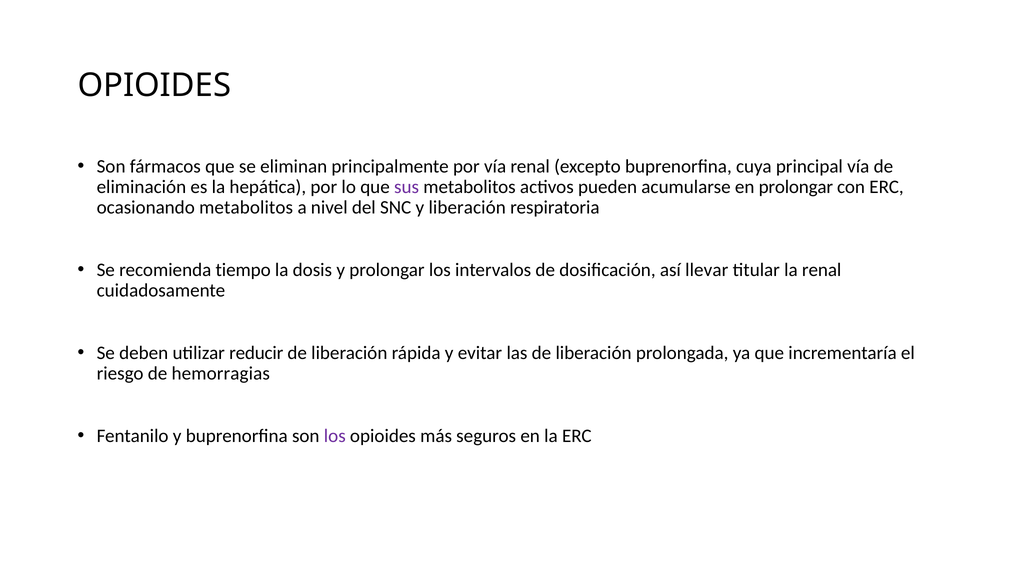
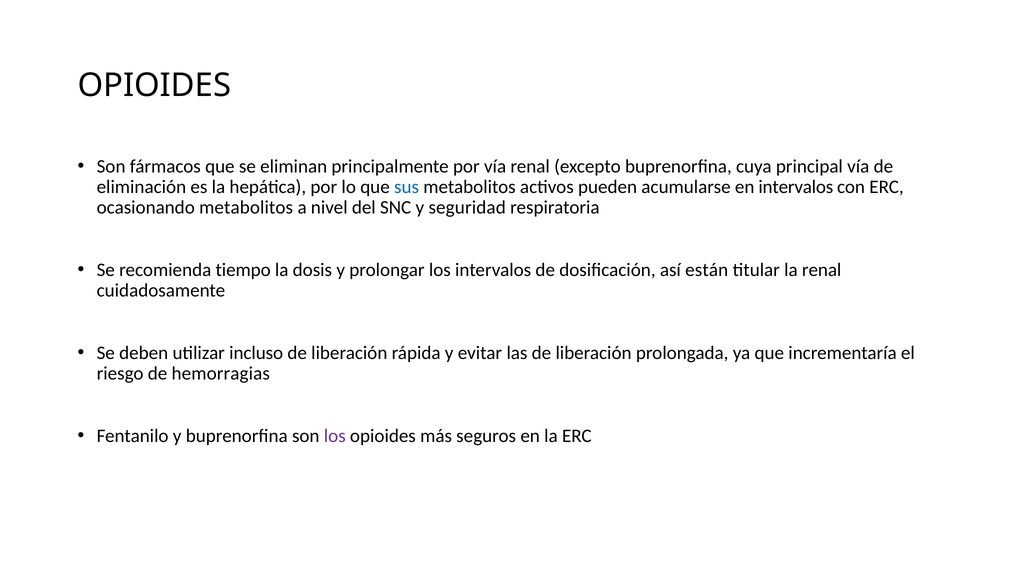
sus colour: purple -> blue
en prolongar: prolongar -> intervalos
y liberación: liberación -> seguridad
llevar: llevar -> están
reducir: reducir -> incluso
